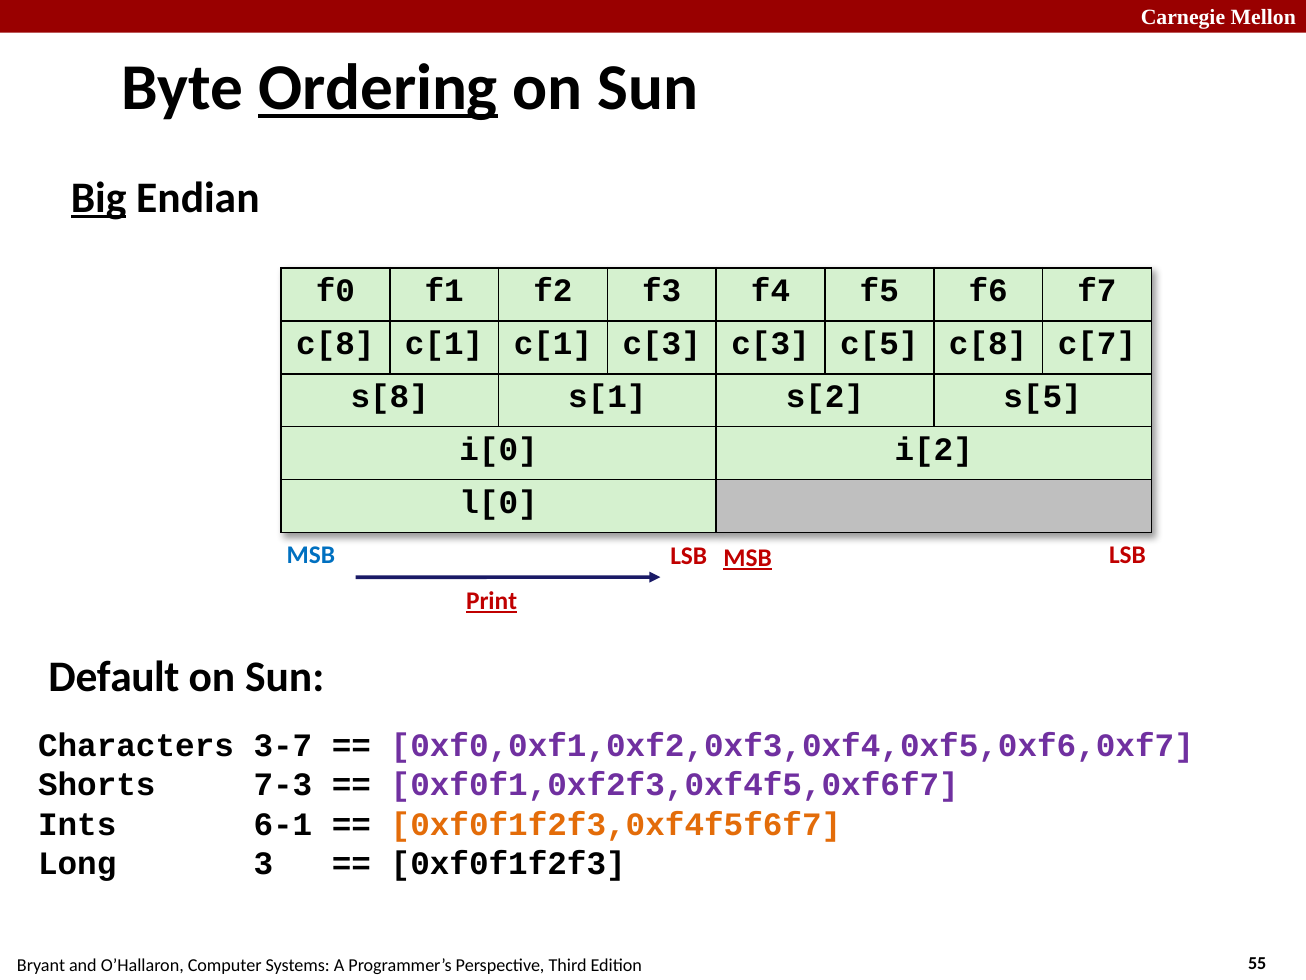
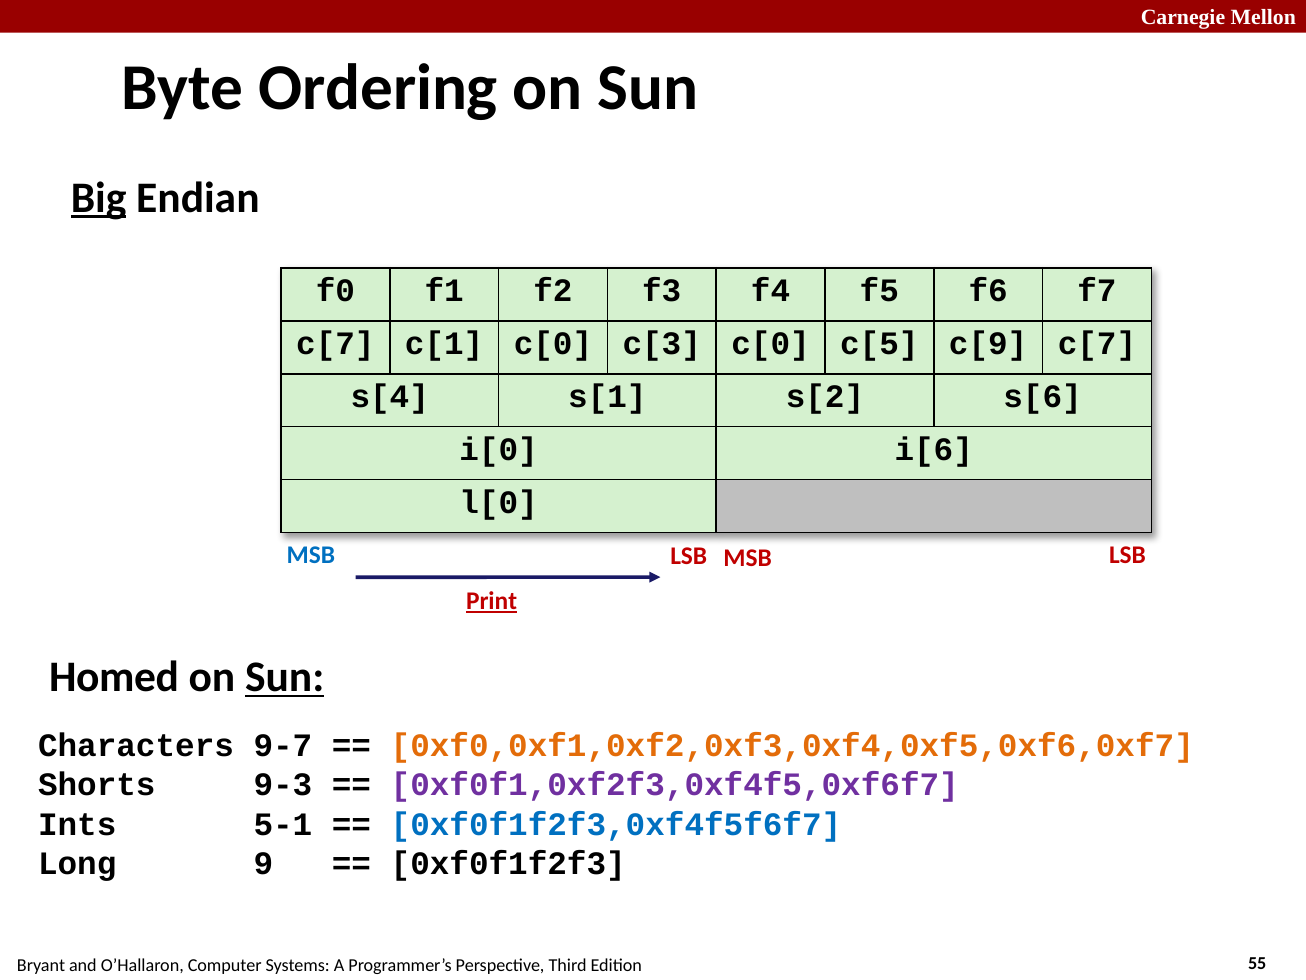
Ordering underline: present -> none
c[8 at (335, 344): c[8 -> c[7
c[1 c[1: c[1 -> c[0
c[3 c[3: c[3 -> c[0
c[5 c[8: c[8 -> c[9
s[8: s[8 -> s[4
s[5: s[5 -> s[6
i[2: i[2 -> i[6
MSB at (748, 558) underline: present -> none
Default: Default -> Homed
Sun at (285, 677) underline: none -> present
3-7: 3-7 -> 9-7
0xf0,0xf1,0xf2,0xf3,0xf4,0xf5,0xf6,0xf7 colour: purple -> orange
7-3: 7-3 -> 9-3
6-1: 6-1 -> 5-1
0xf0f1f2f3,0xf4f5f6f7 colour: orange -> blue
3: 3 -> 9
